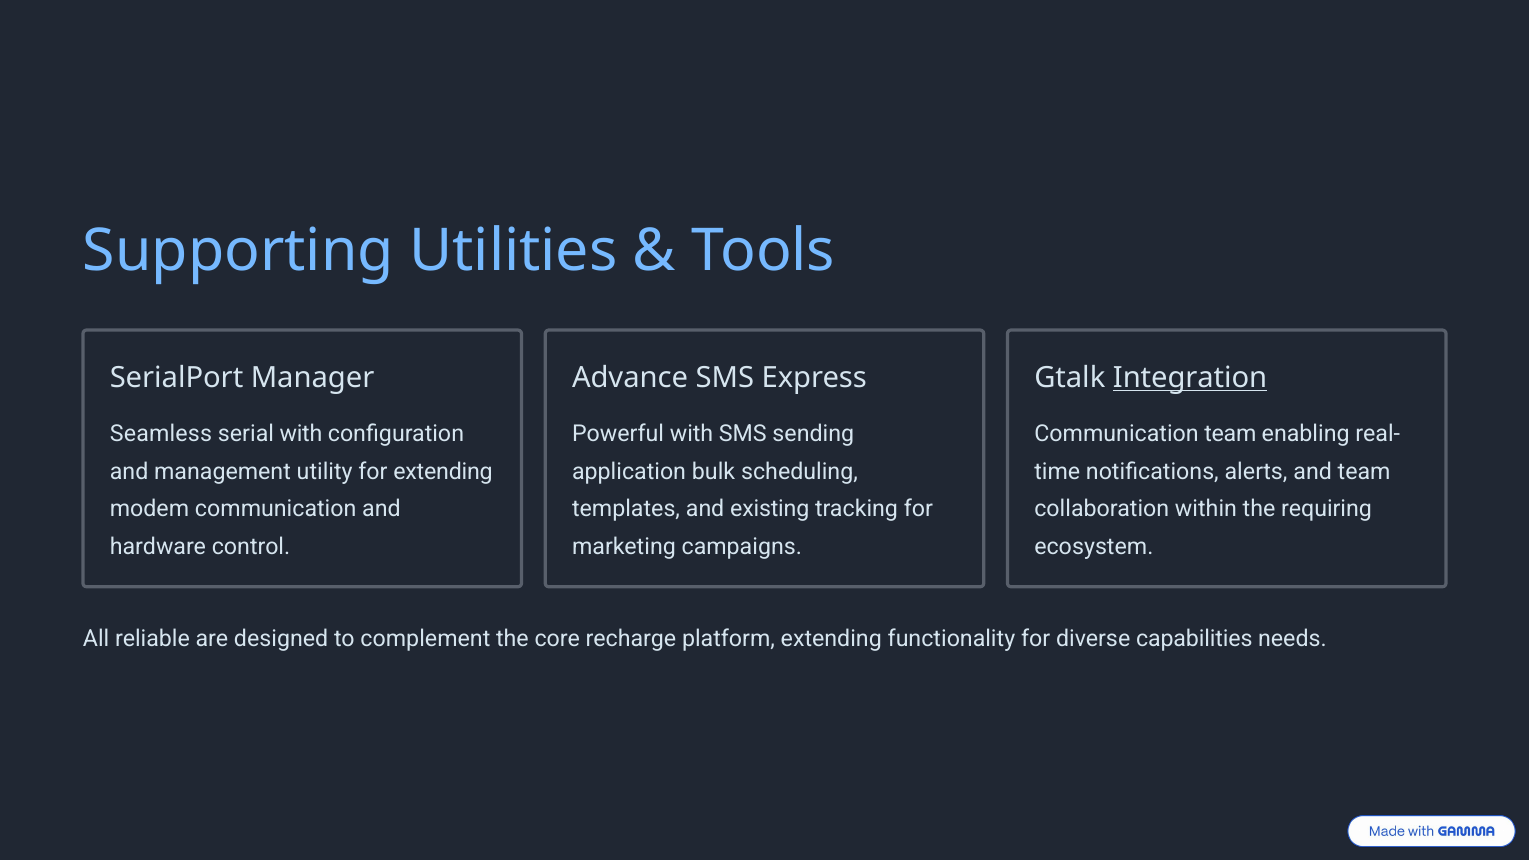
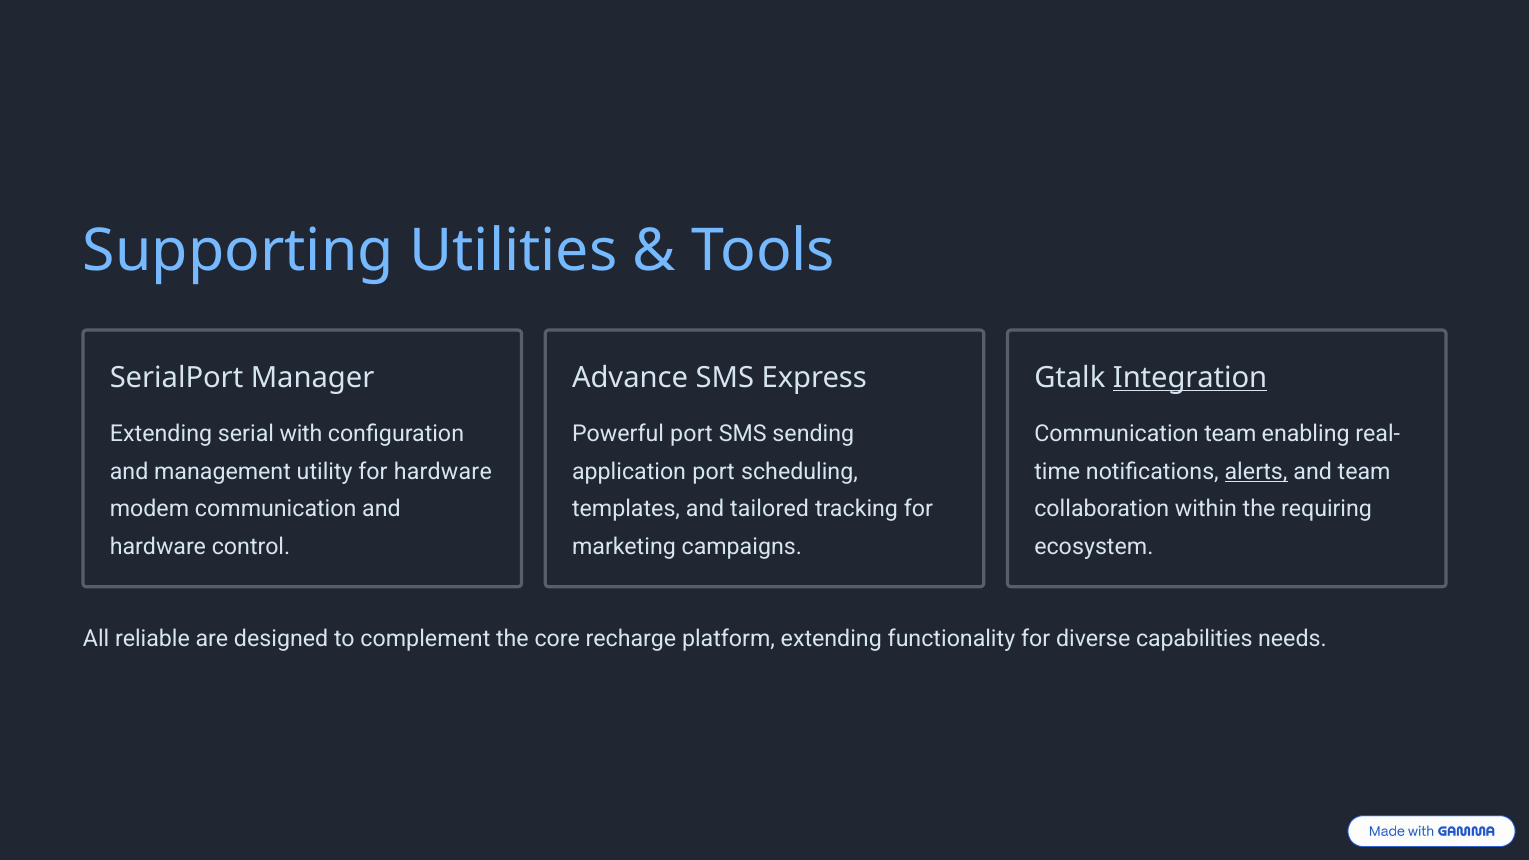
Seamless at (161, 434): Seamless -> Extending
Powerful with: with -> port
for extending: extending -> hardware
application bulk: bulk -> port
alerts underline: none -> present
existing: existing -> tailored
